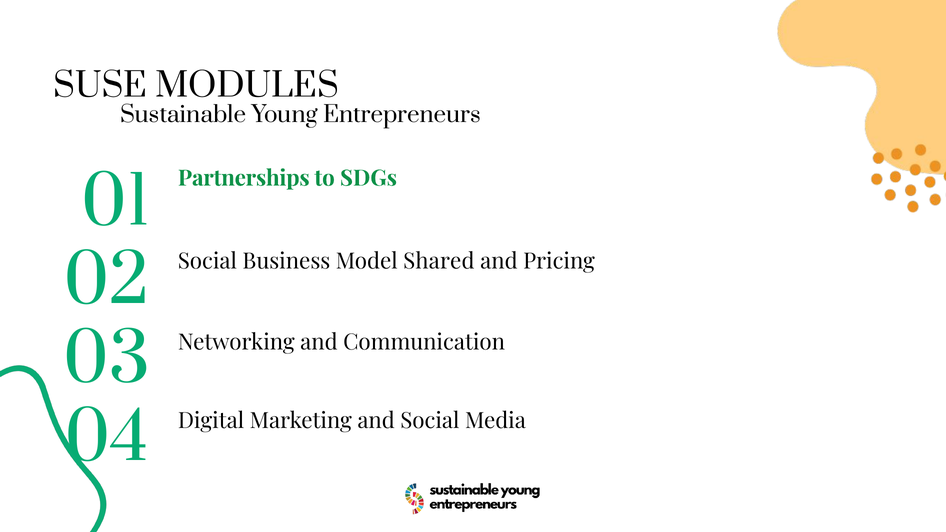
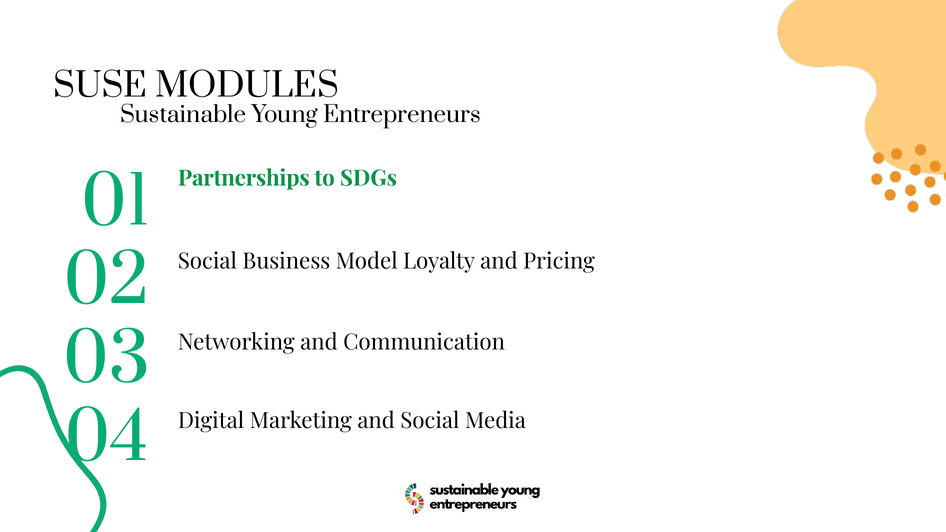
Shared: Shared -> Loyalty
